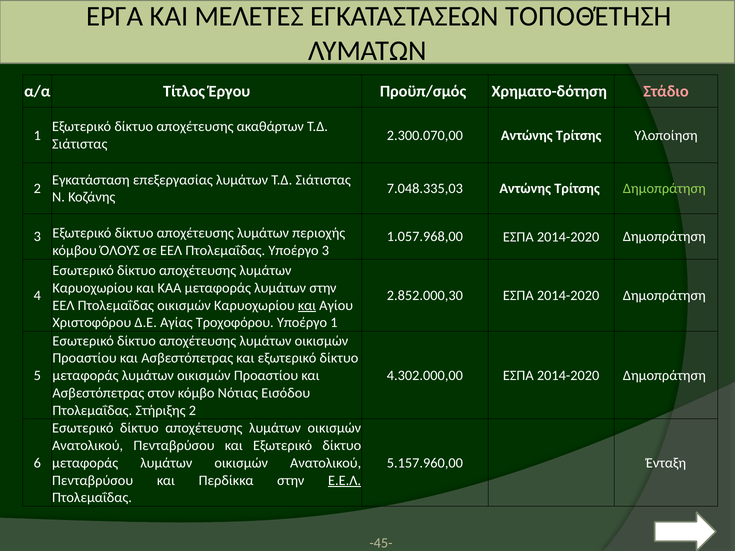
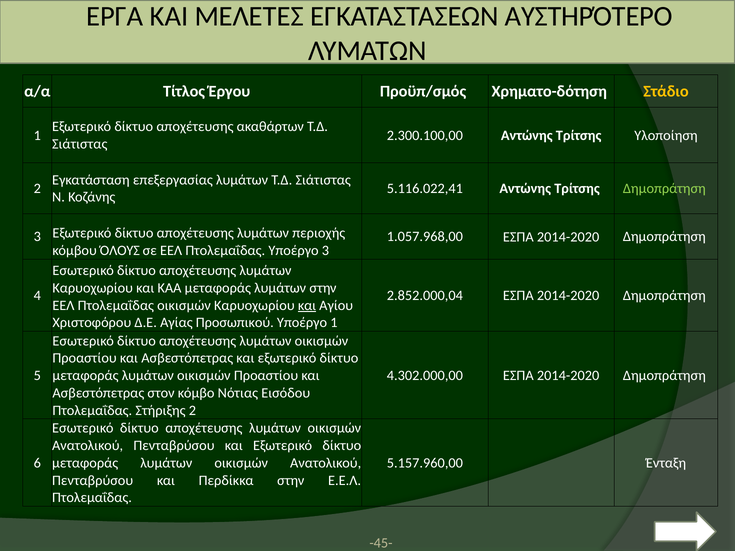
ΤΟΠΟΘΈΤΗΣΗ: ΤΟΠΟΘΈΤΗΣΗ -> ΑΥΣΤΗΡΌΤΕΡΟ
Στάδιο colour: pink -> yellow
2.300.070,00: 2.300.070,00 -> 2.300.100,00
7.048.335,03: 7.048.335,03 -> 5.116.022,41
2.852.000,30: 2.852.000,30 -> 2.852.000,04
Τροχοφόρου: Τροχοφόρου -> Προσωπικού
Ε.Ε.Λ underline: present -> none
